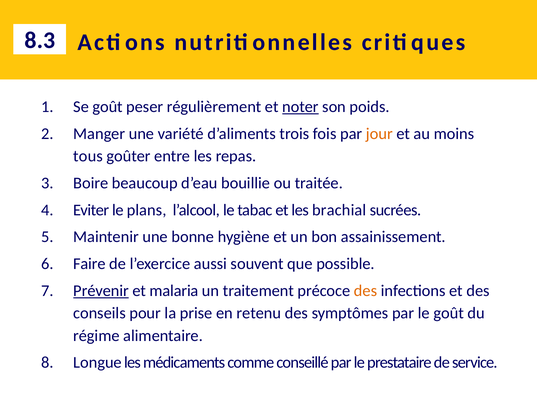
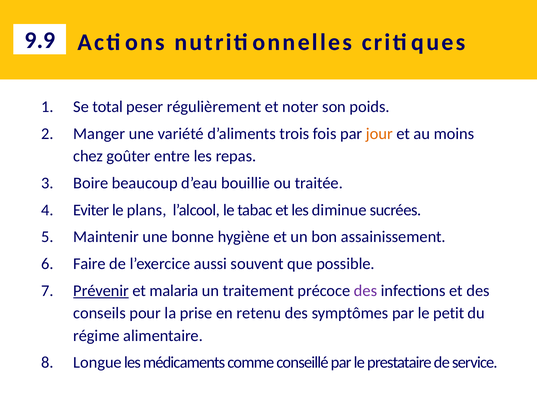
8.3: 8.3 -> 9.9
Se goût: goût -> total
noter underline: present -> none
tous: tous -> chez
brachial: brachial -> diminue
des at (366, 291) colour: orange -> purple
le goût: goût -> petit
